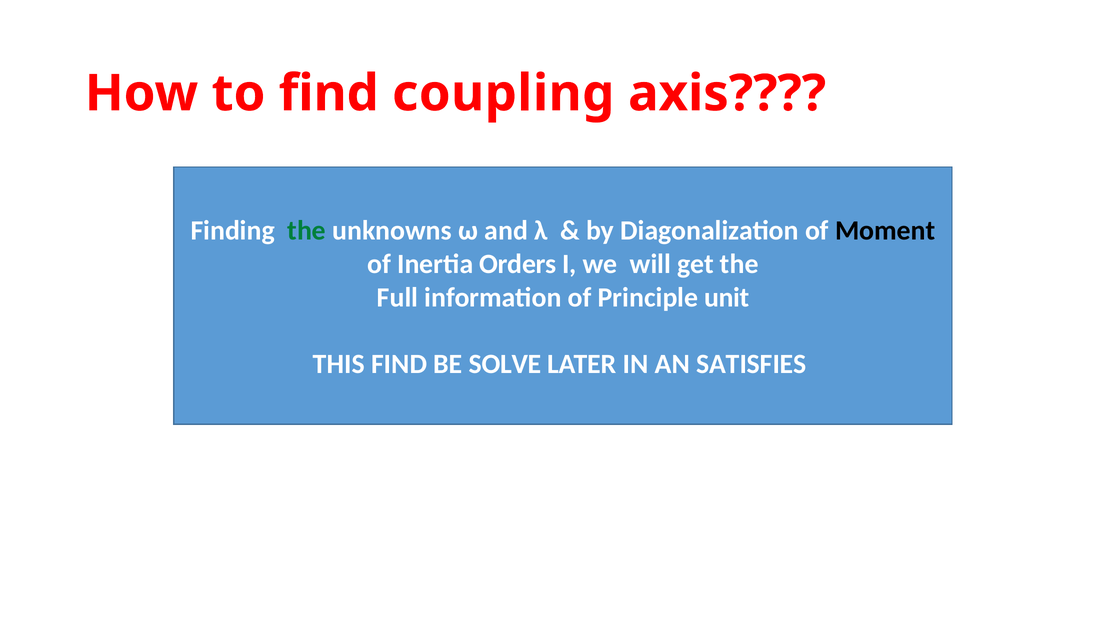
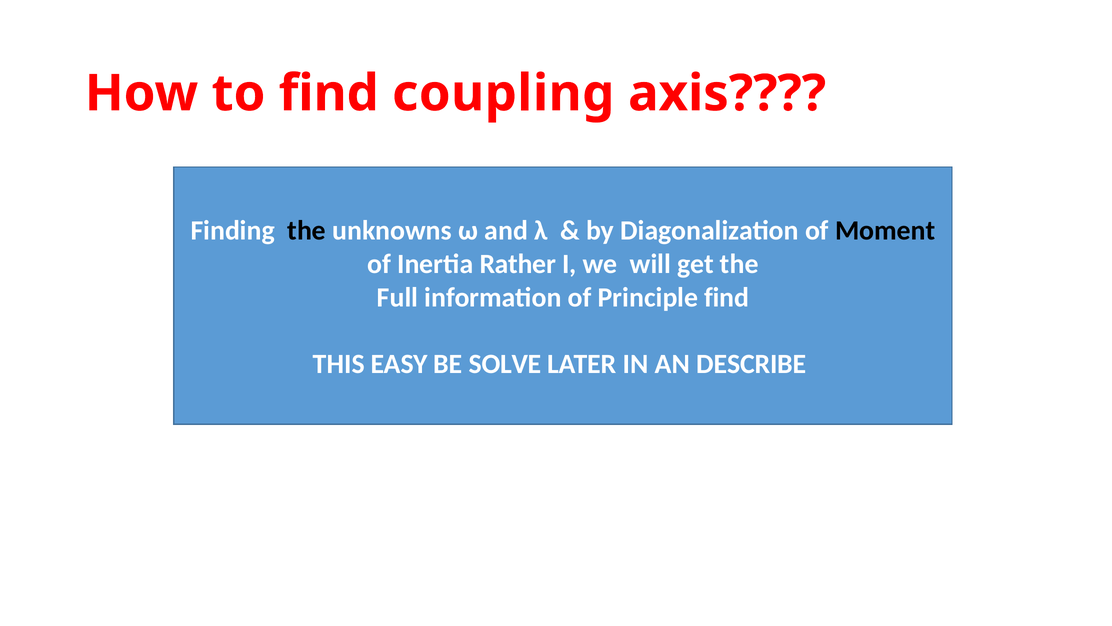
the at (307, 231) colour: green -> black
Orders: Orders -> Rather
Principle unit: unit -> find
THIS FIND: FIND -> EASY
SATISFIES: SATISFIES -> DESCRIBE
